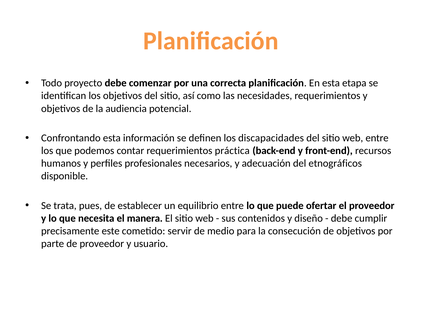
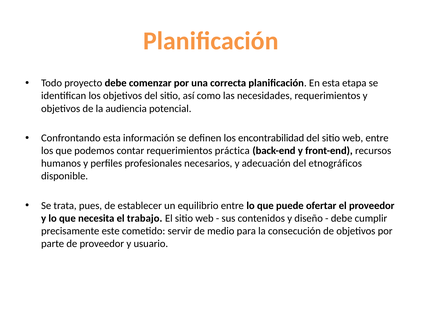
discapacidades: discapacidades -> encontrabilidad
manera: manera -> trabajo
